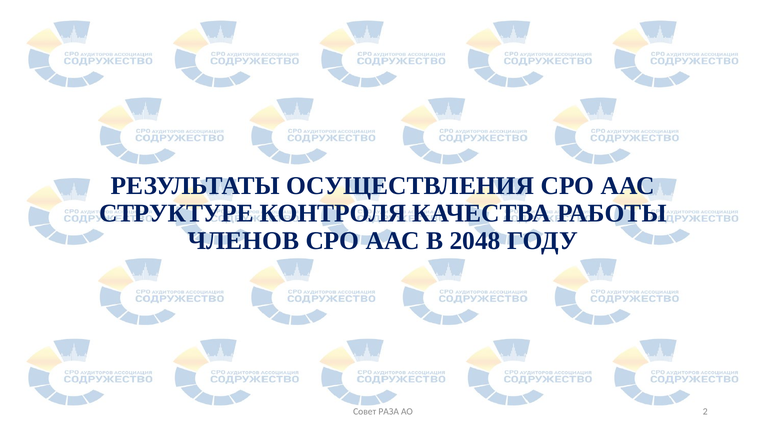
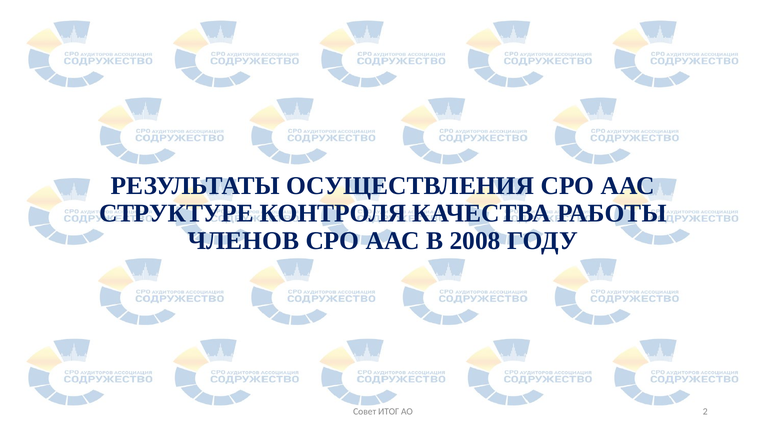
2048: 2048 -> 2008
РАЗА: РАЗА -> ИТОГ
